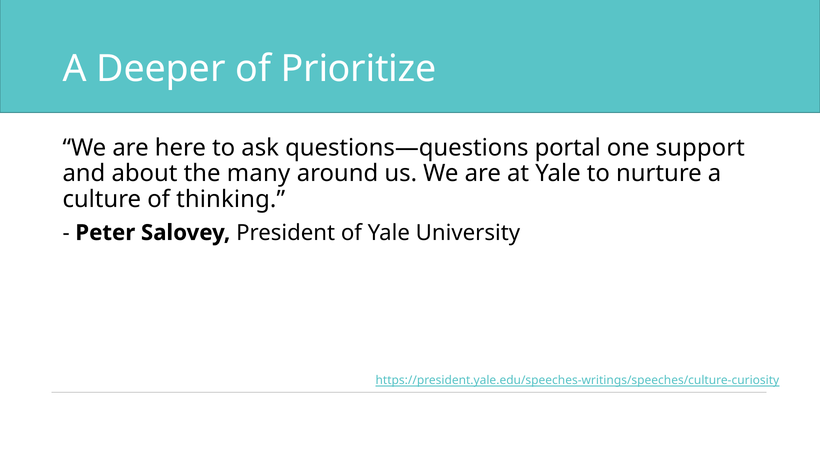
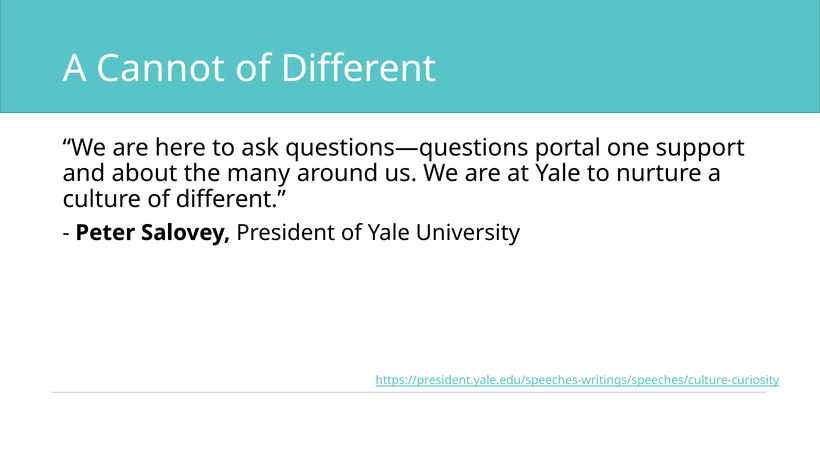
Deeper: Deeper -> Cannot
Prioritize at (359, 69): Prioritize -> Different
culture of thinking: thinking -> different
